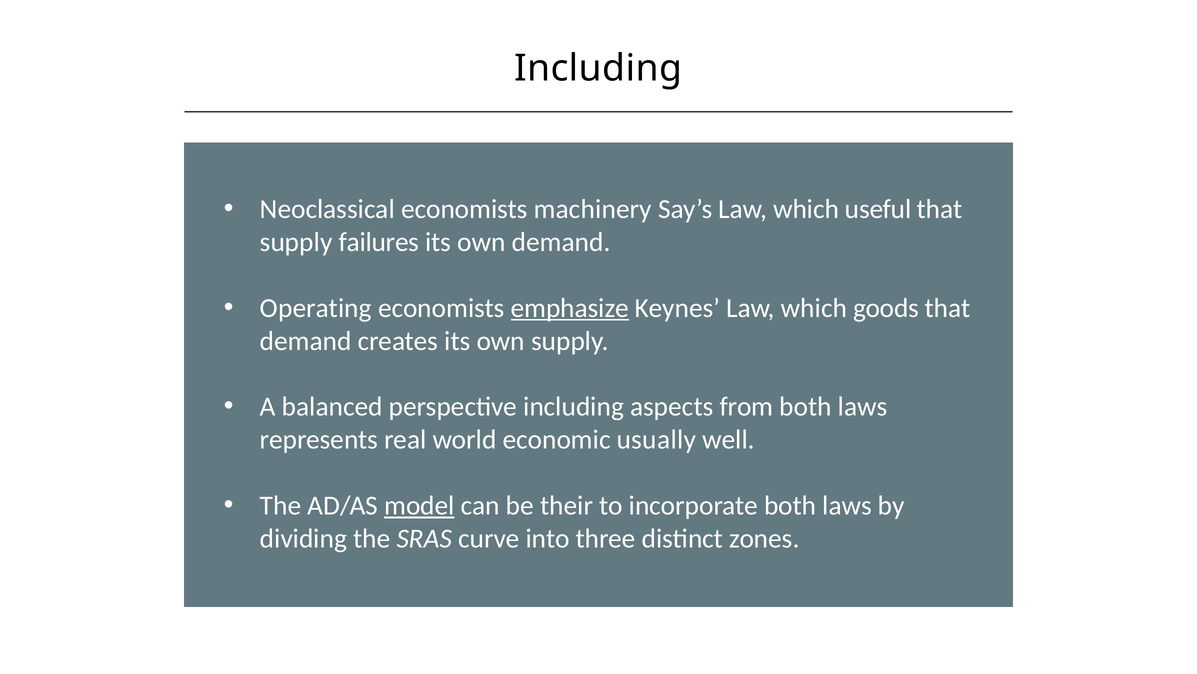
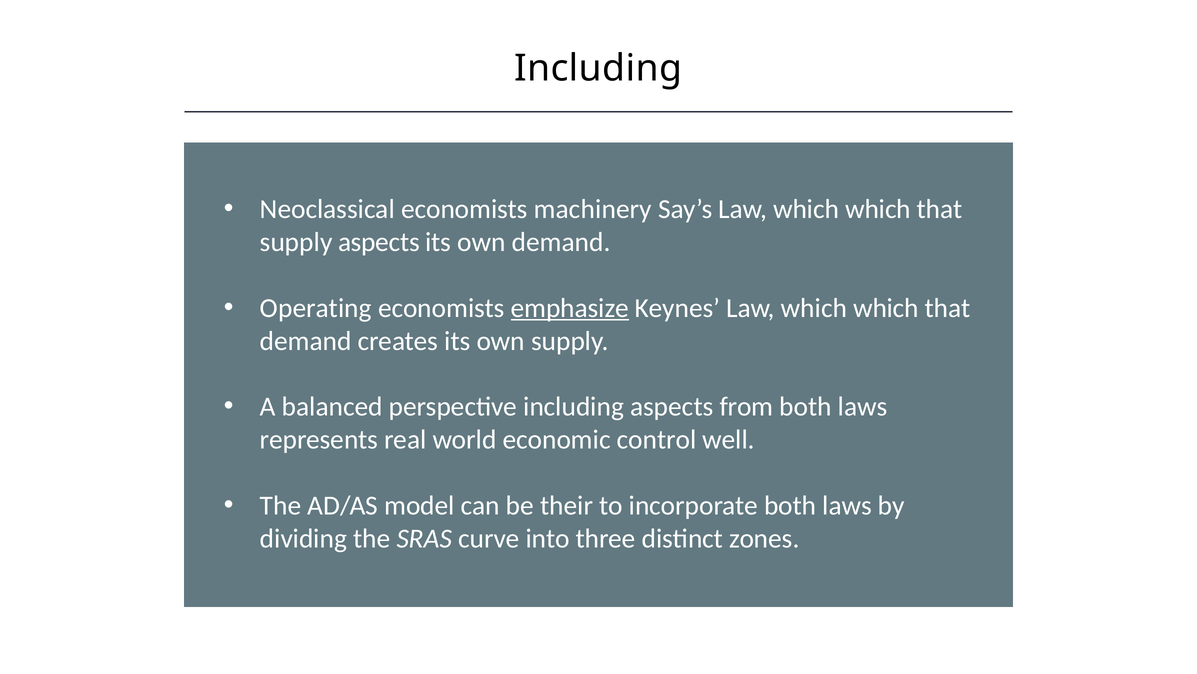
Say’s Law which useful: useful -> which
supply failures: failures -> aspects
Keynes Law which goods: goods -> which
usually: usually -> control
model underline: present -> none
